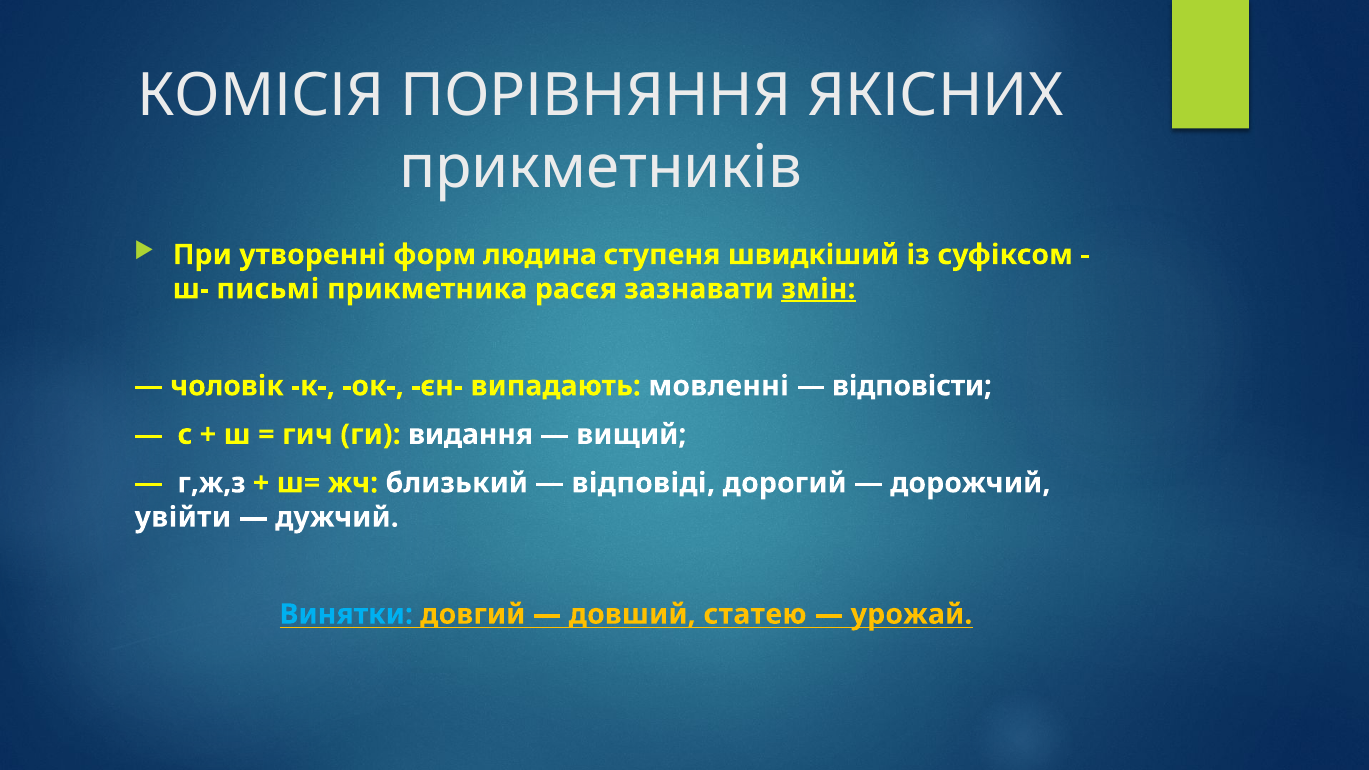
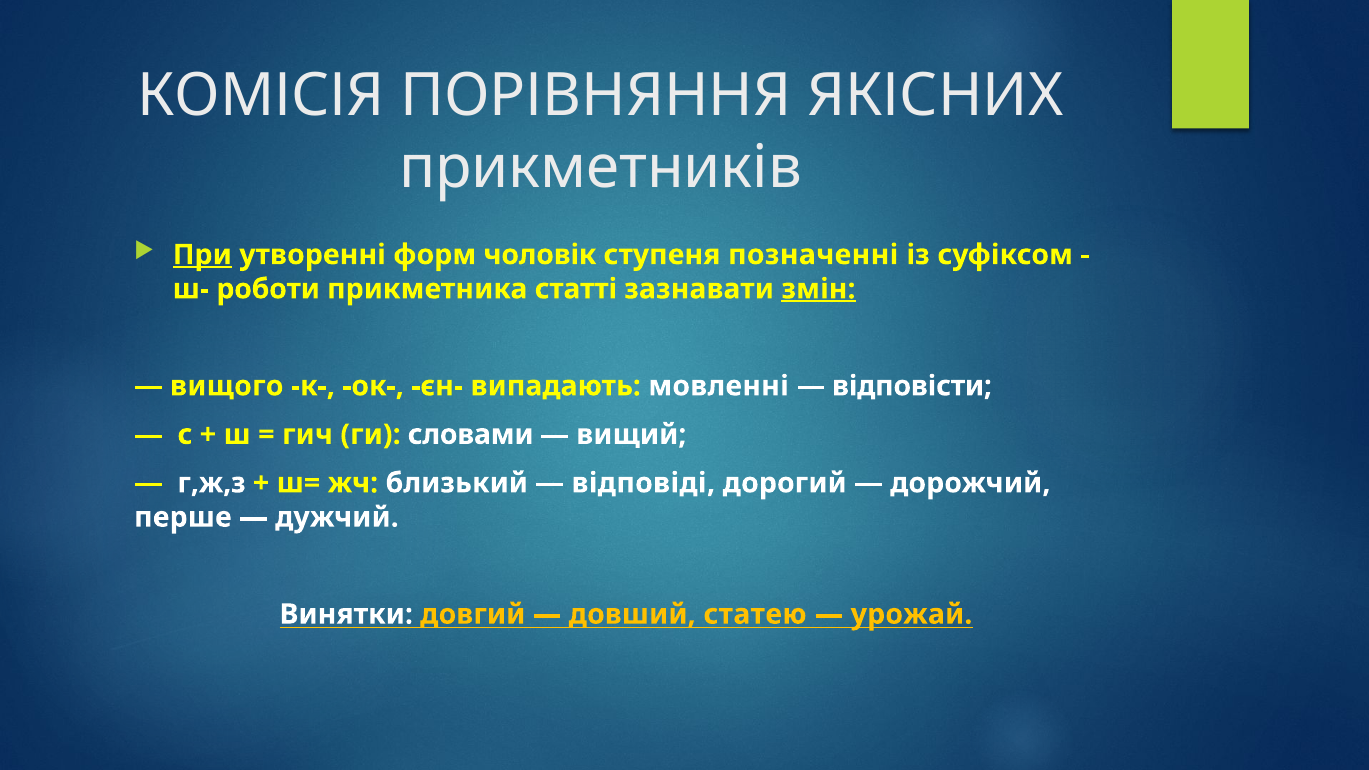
При underline: none -> present
людина: людина -> чоловік
швидкіший: швидкіший -> позначенні
письмі: письмі -> роботи
расєя: расєя -> статті
чоловік: чоловік -> вищого
видання: видання -> словами
увійти: увійти -> перше
Винятки colour: light blue -> white
